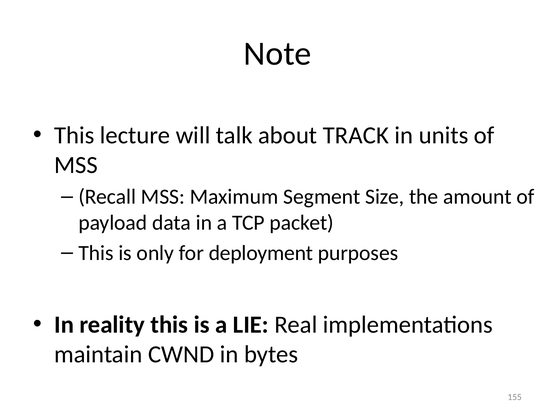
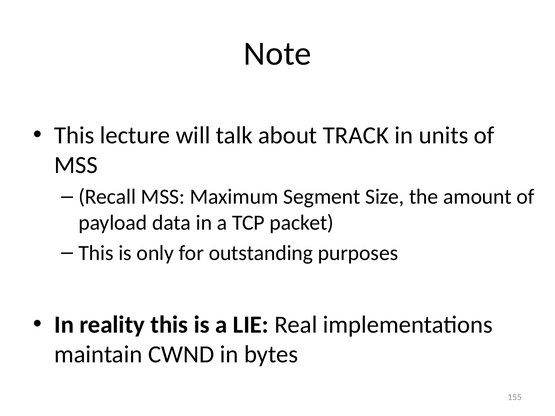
deployment: deployment -> outstanding
